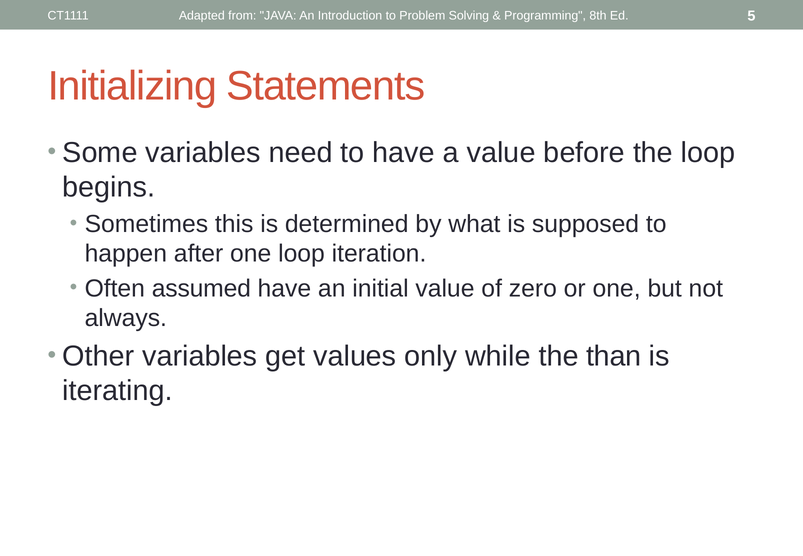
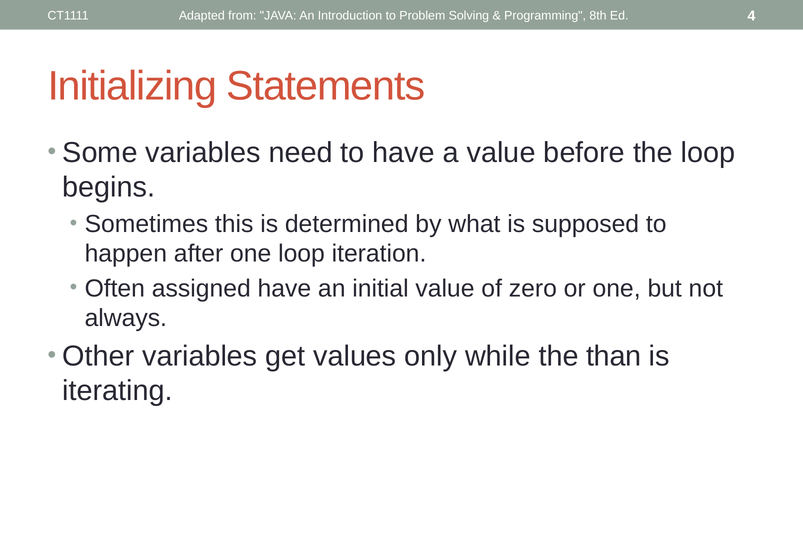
5: 5 -> 4
assumed: assumed -> assigned
